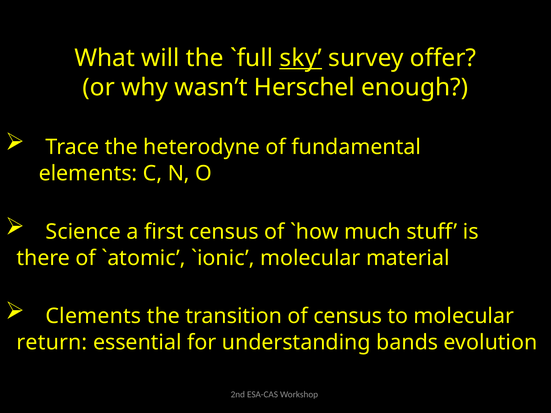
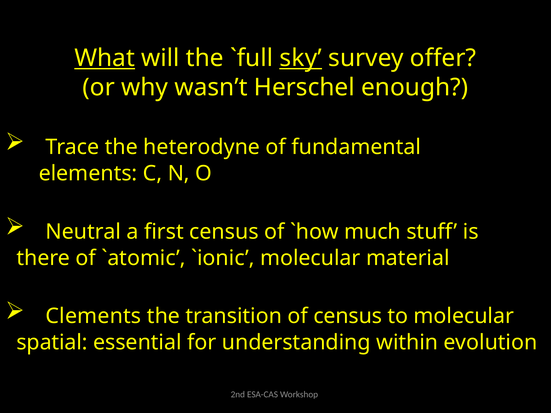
What underline: none -> present
Science: Science -> Neutral
return: return -> spatial
bands: bands -> within
